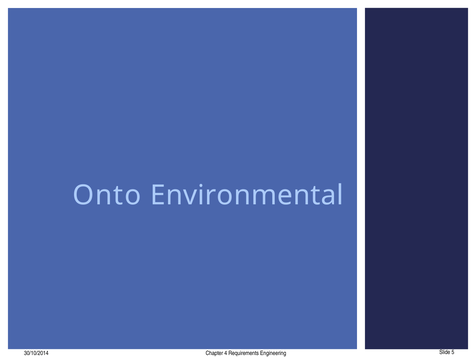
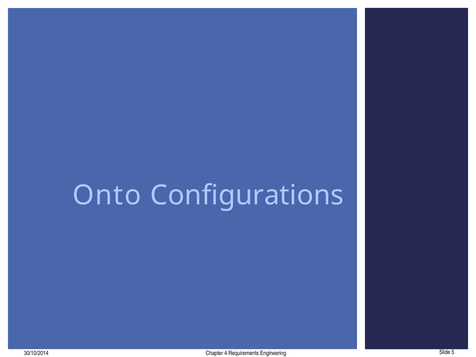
Environmental: Environmental -> Configurations
